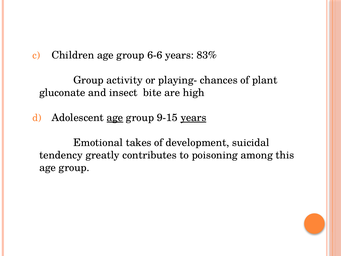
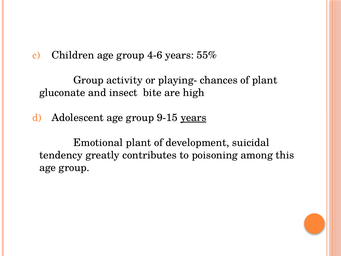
6-6: 6-6 -> 4-6
83%: 83% -> 55%
age at (115, 118) underline: present -> none
Emotional takes: takes -> plant
